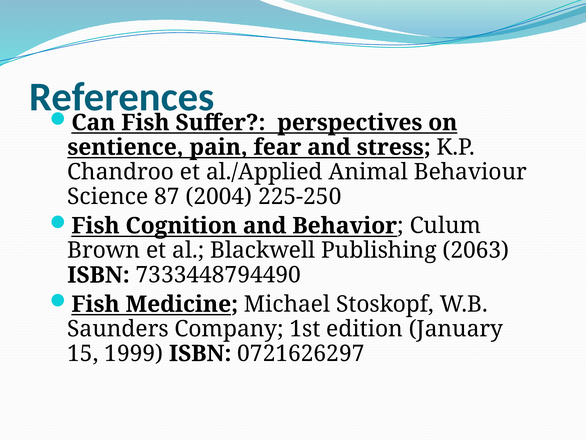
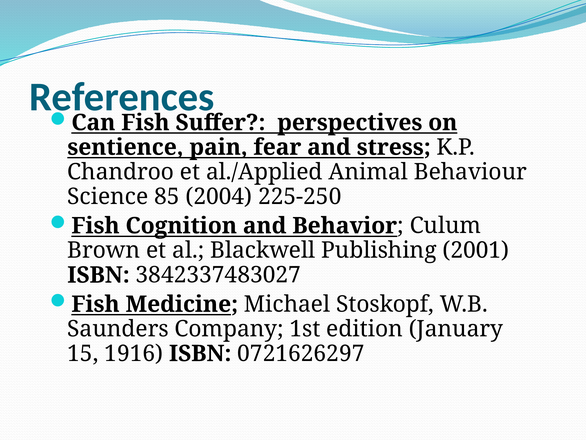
87: 87 -> 85
2063: 2063 -> 2001
7333448794490: 7333448794490 -> 3842337483027
1999: 1999 -> 1916
